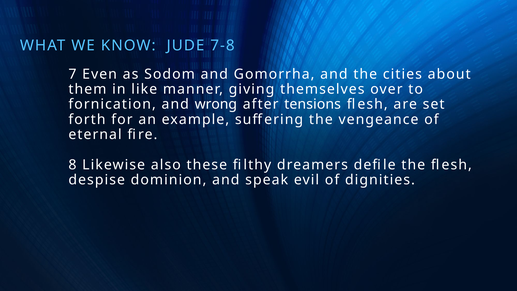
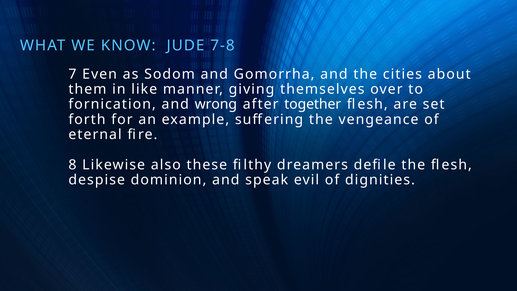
tensions: tensions -> together
